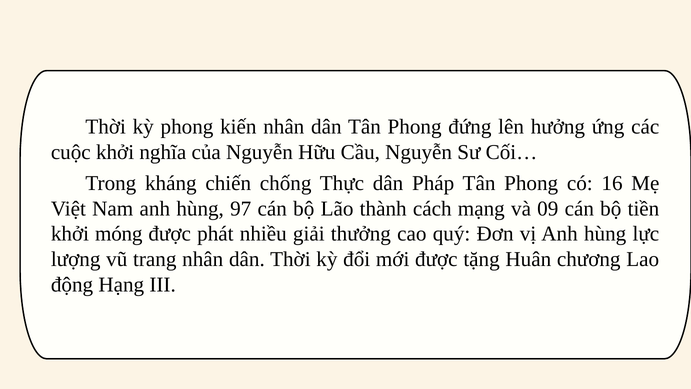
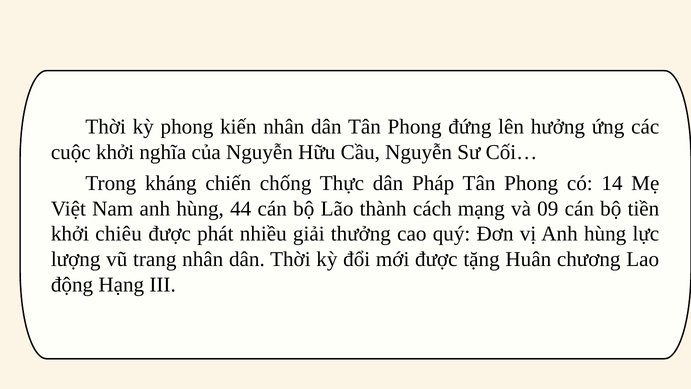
16: 16 -> 14
97: 97 -> 44
móng: móng -> chiêu
